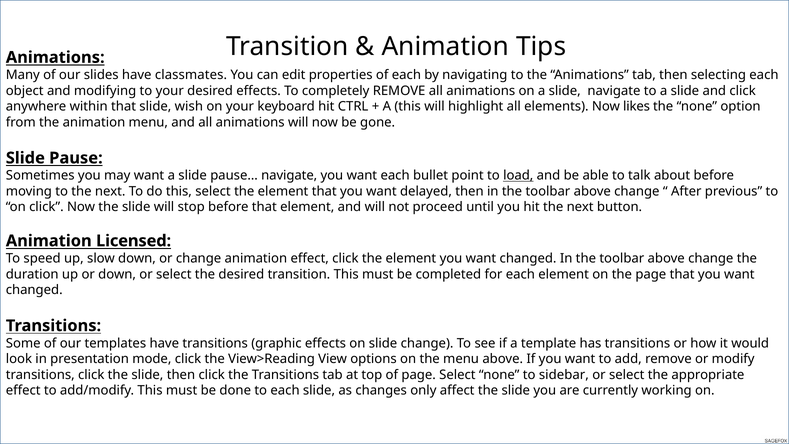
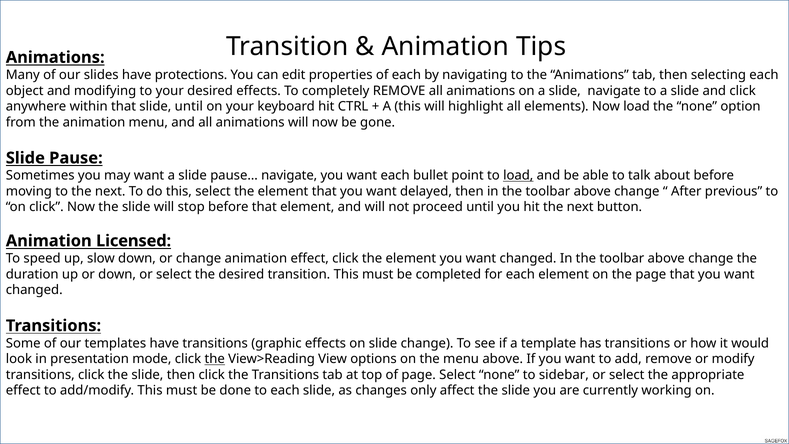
classmates: classmates -> protections
slide wish: wish -> until
Now likes: likes -> load
the at (215, 359) underline: none -> present
